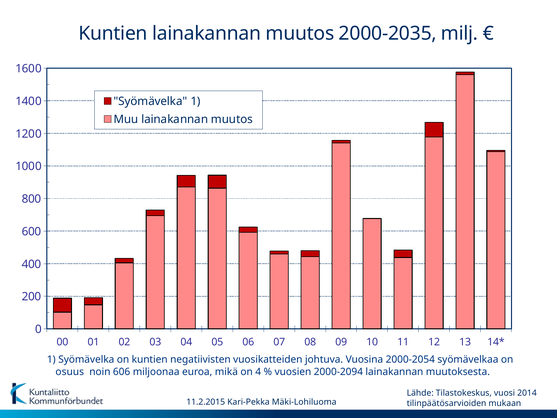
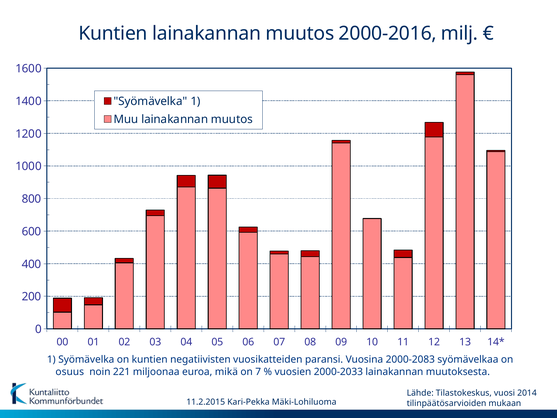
2000-2035: 2000-2035 -> 2000-2016
johtuva: johtuva -> paransi
2000-2054: 2000-2054 -> 2000-2083
606: 606 -> 221
4: 4 -> 7
2000-2094: 2000-2094 -> 2000-2033
